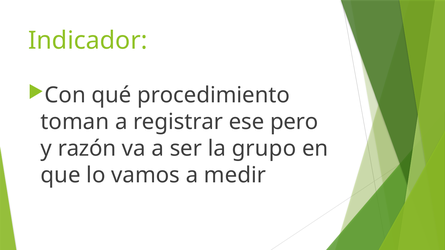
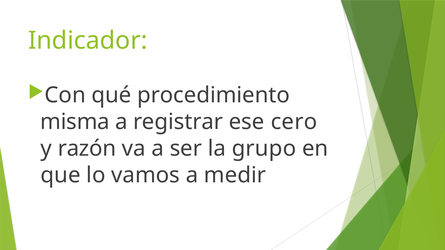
toman: toman -> misma
pero: pero -> cero
